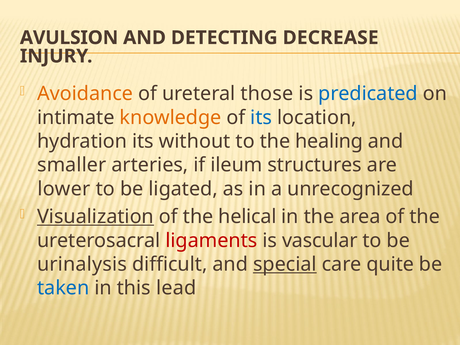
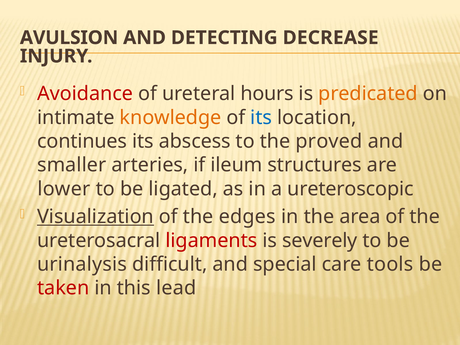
Avoidance colour: orange -> red
those: those -> hours
predicated colour: blue -> orange
hydration: hydration -> continues
without: without -> abscess
healing: healing -> proved
unrecognized: unrecognized -> ureteroscopic
helical: helical -> edges
vascular: vascular -> severely
special underline: present -> none
quite: quite -> tools
taken colour: blue -> red
